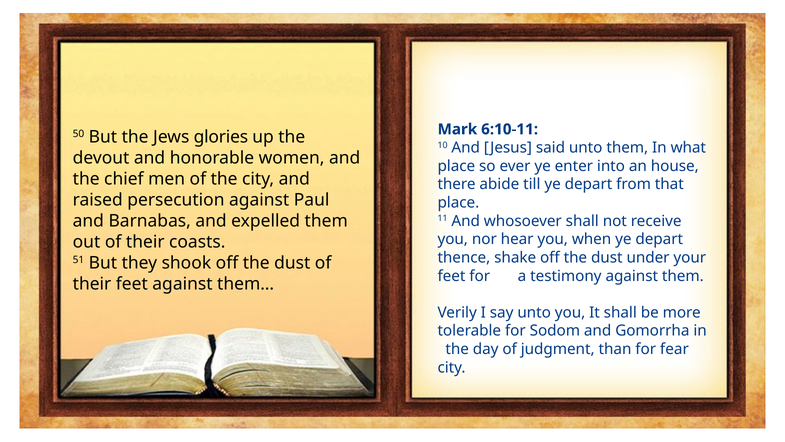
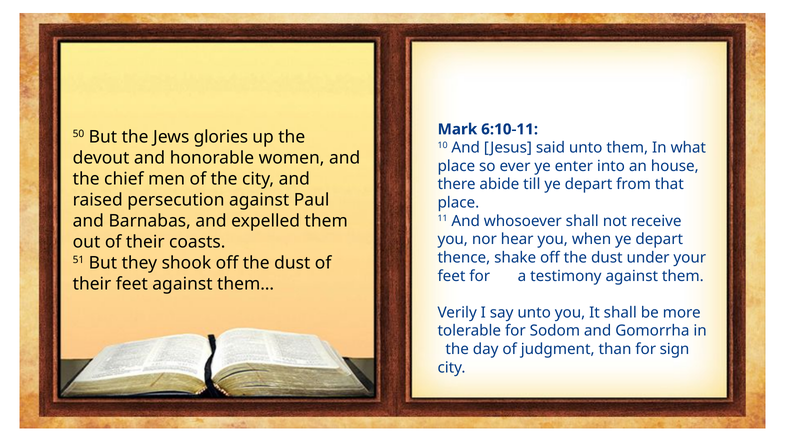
fear: fear -> sign
